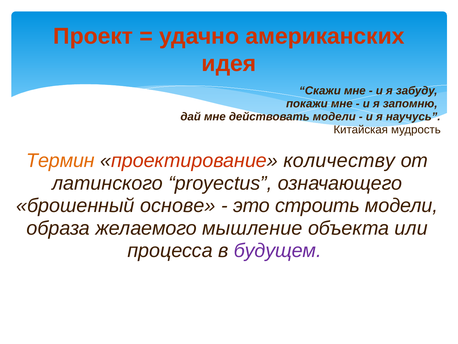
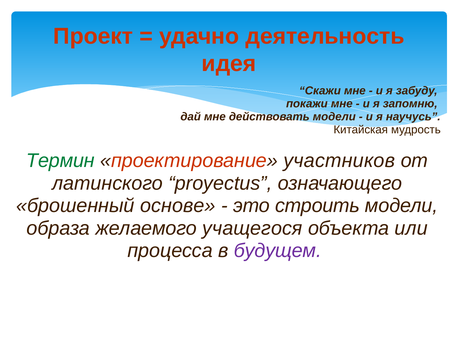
американских: американских -> деятельность
Термин colour: orange -> green
количеству: количеству -> участников
мышление: мышление -> учащегося
